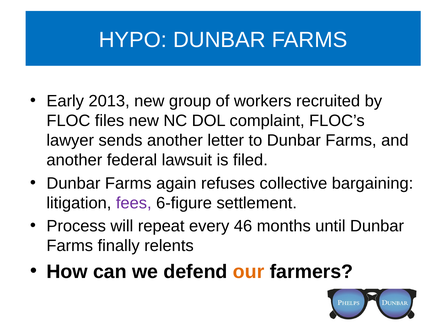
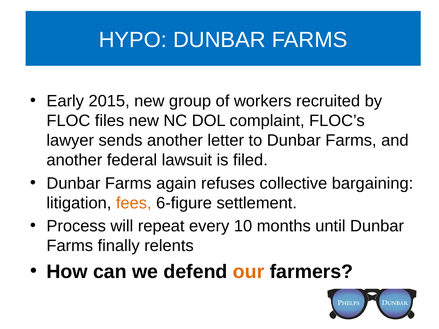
2013: 2013 -> 2015
fees colour: purple -> orange
46: 46 -> 10
